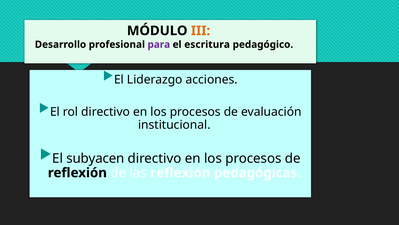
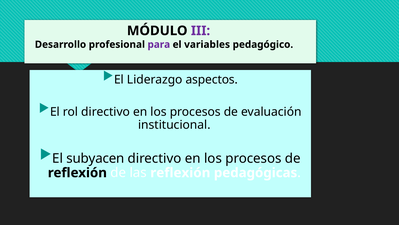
III colour: orange -> purple
escritura: escritura -> variables
acciones: acciones -> aspectos
